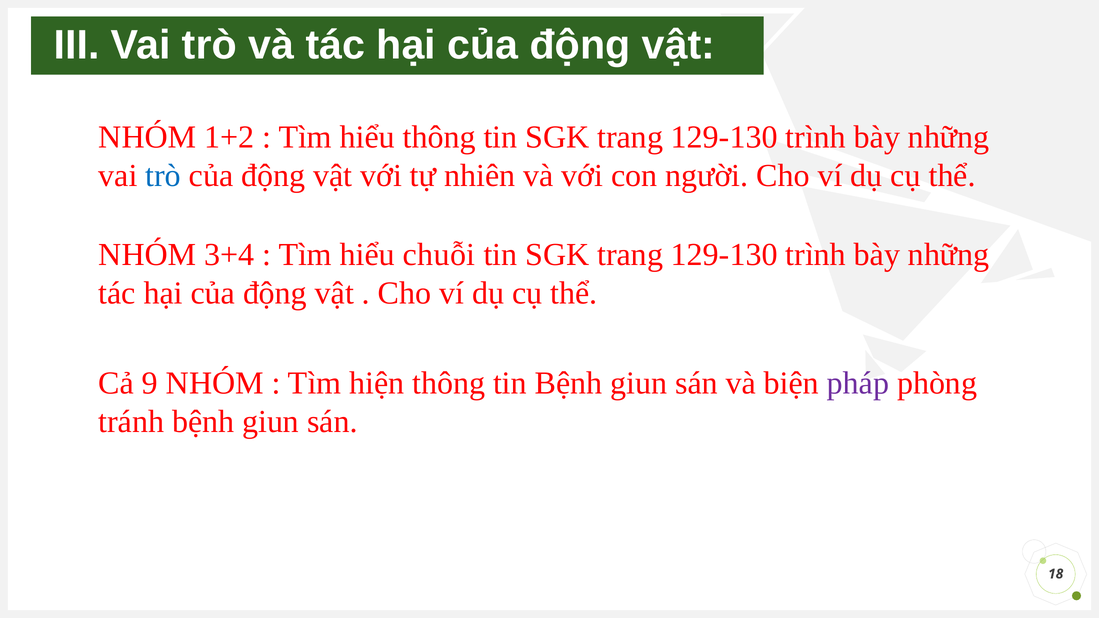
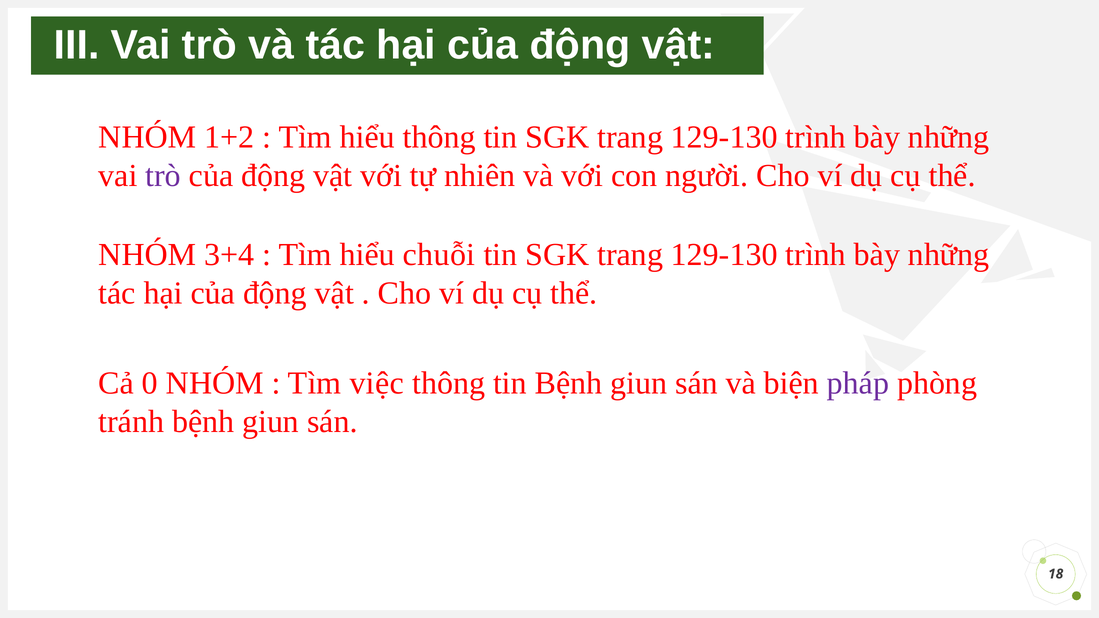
trò at (163, 176) colour: blue -> purple
9: 9 -> 0
hiện: hiện -> việc
